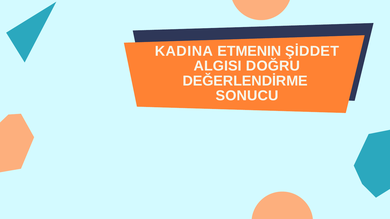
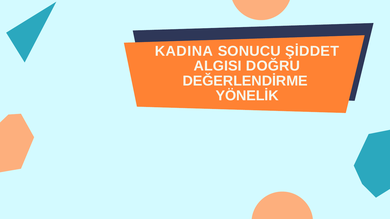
ETMENIN: ETMENIN -> SONUCU
SONUCU: SONUCU -> YÖNELİK
